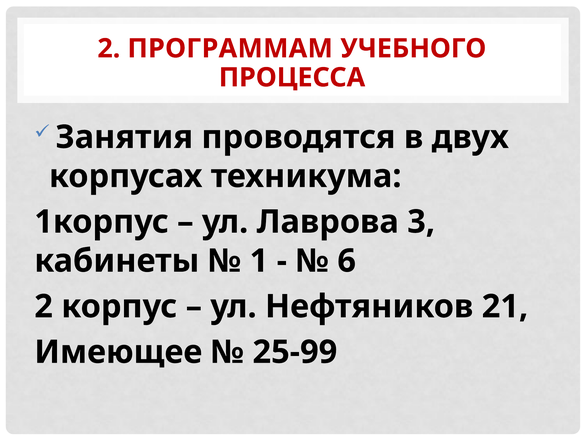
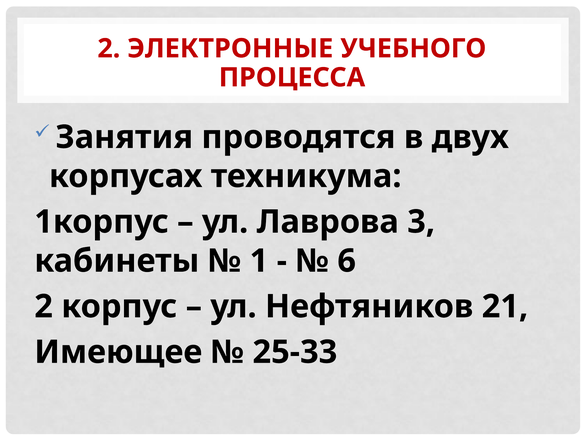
ПРОГРАММАМ: ПРОГРАММАМ -> ЭЛЕКТРОННЫЕ
25-99: 25-99 -> 25-33
